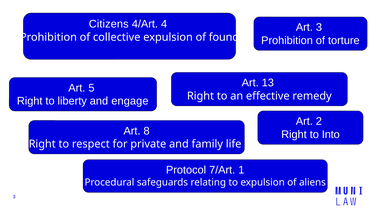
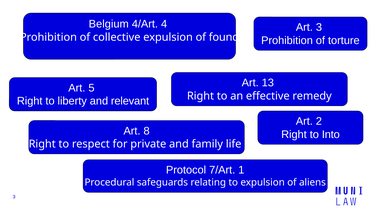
Citizens: Citizens -> Belgium
engage: engage -> relevant
